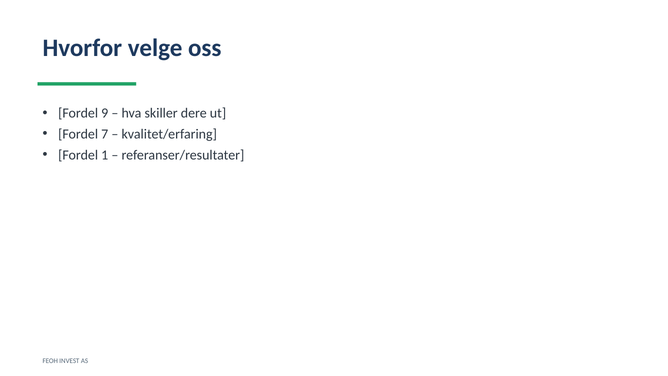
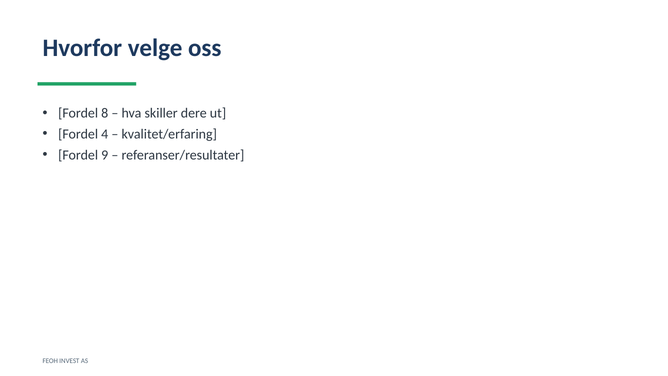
9: 9 -> 8
7: 7 -> 4
1: 1 -> 9
